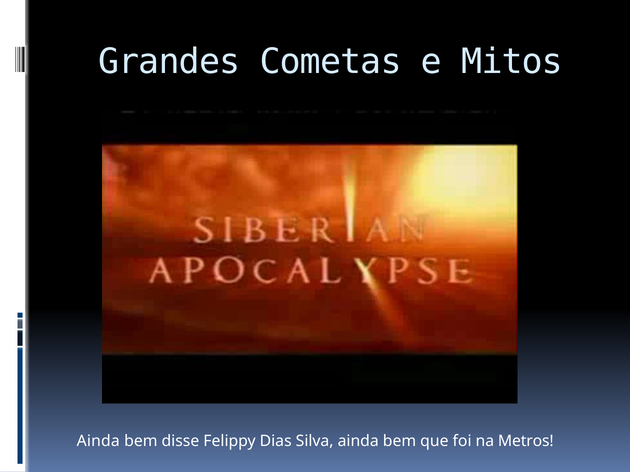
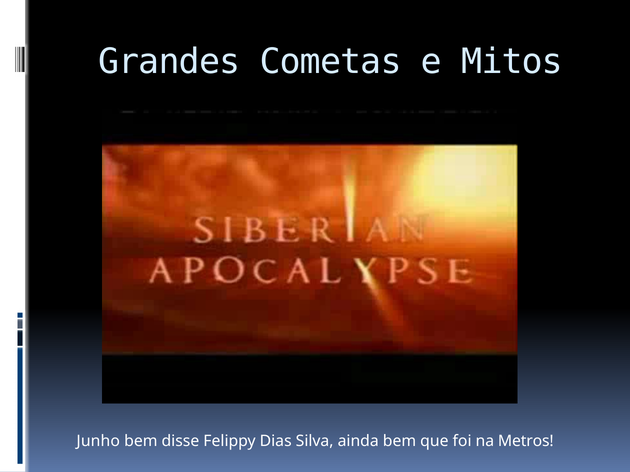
Ainda at (98, 442): Ainda -> Junho
